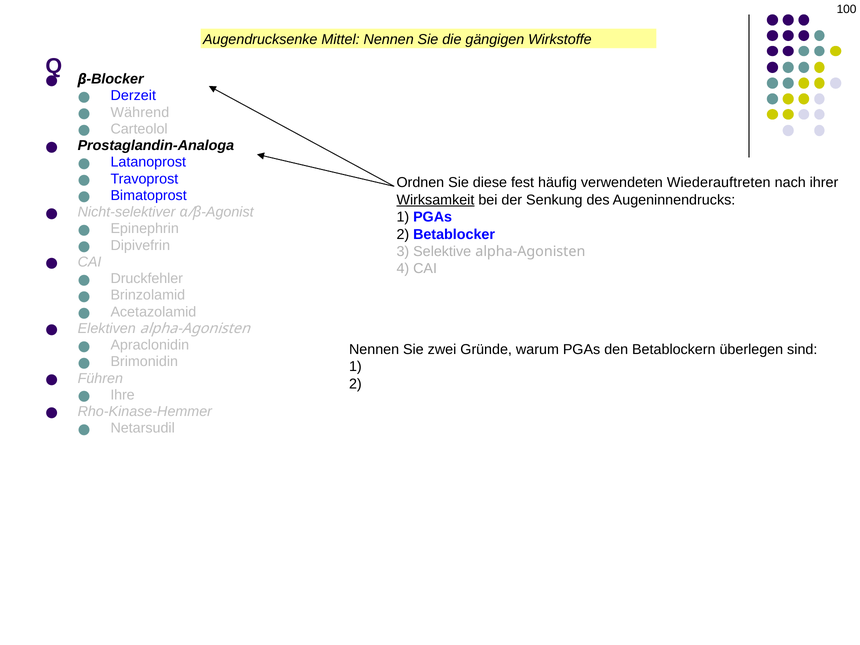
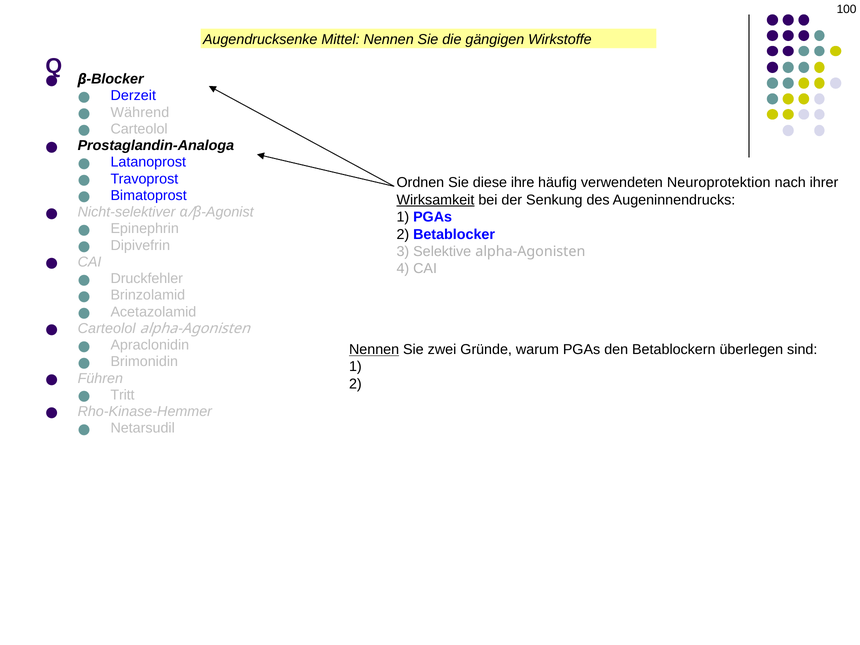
fest: fest -> ihre
Wiederauftreten: Wiederauftreten -> Neuroprotektion
Elektiven at (107, 329): Elektiven -> Carteolol
Nennen at (374, 350) underline: none -> present
Ihre: Ihre -> Tritt
